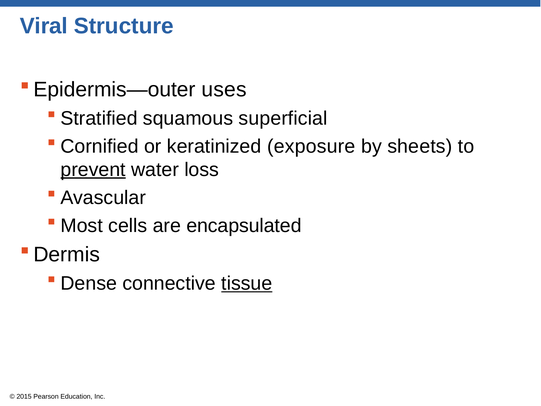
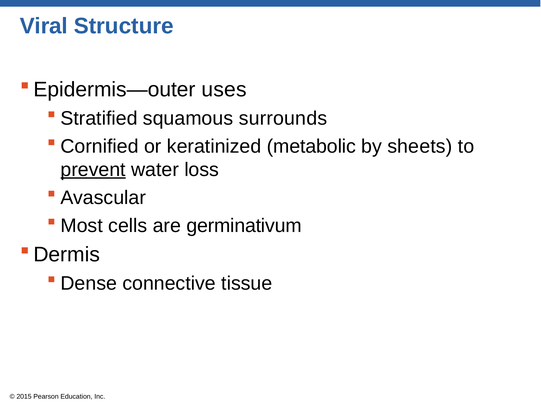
superficial: superficial -> surrounds
exposure: exposure -> metabolic
encapsulated: encapsulated -> germinativum
tissue underline: present -> none
